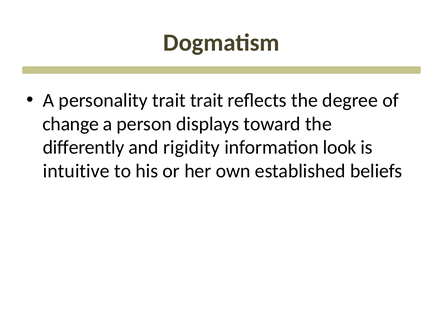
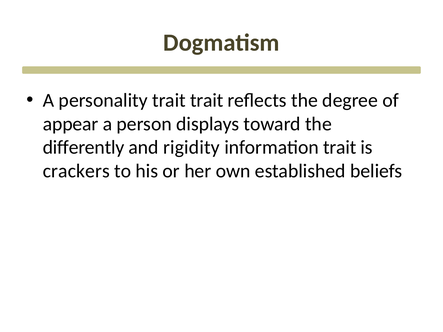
change: change -> appear
information look: look -> trait
intuitive: intuitive -> crackers
